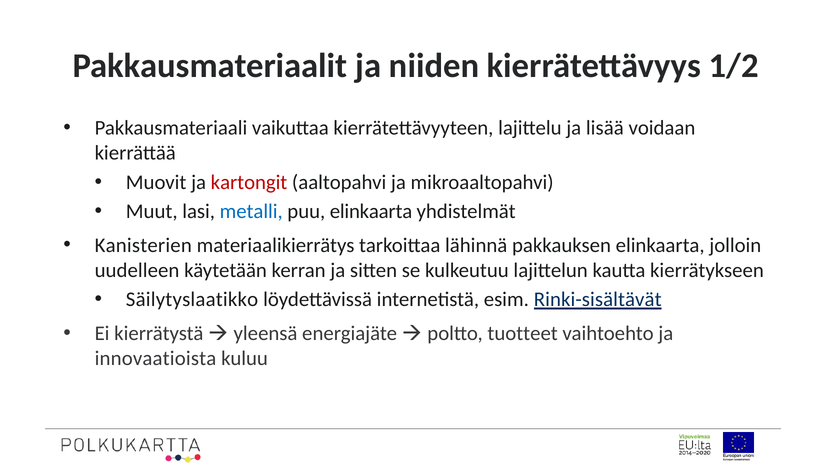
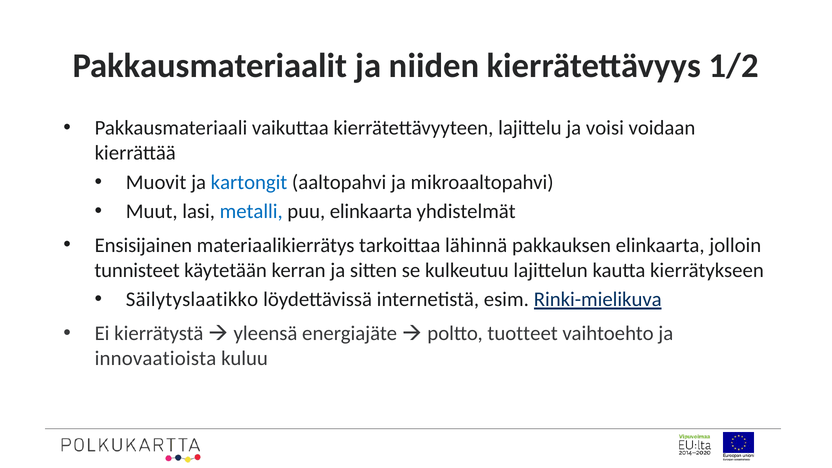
lisää: lisää -> voisi
kartongit colour: red -> blue
Kanisterien: Kanisterien -> Ensisijainen
uudelleen: uudelleen -> tunnisteet
Rinki-sisältävät: Rinki-sisältävät -> Rinki-mielikuva
